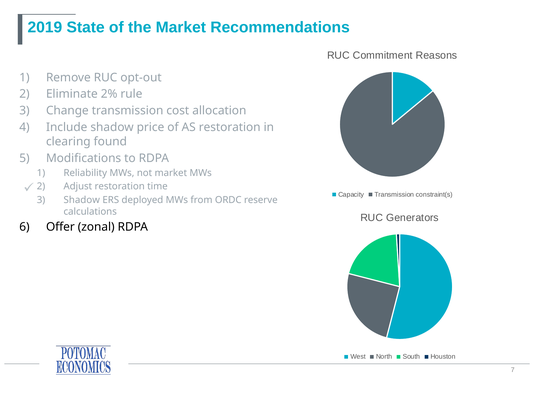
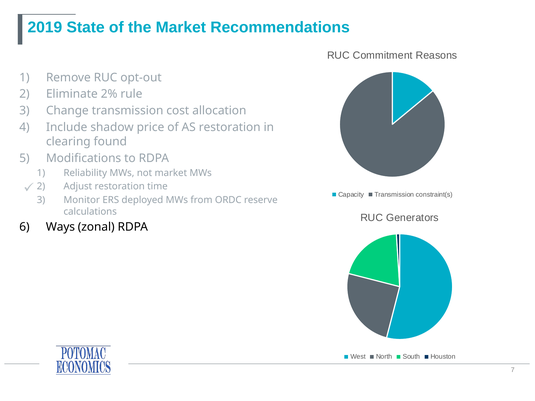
Shadow at (82, 200): Shadow -> Monitor
Offer: Offer -> Ways
